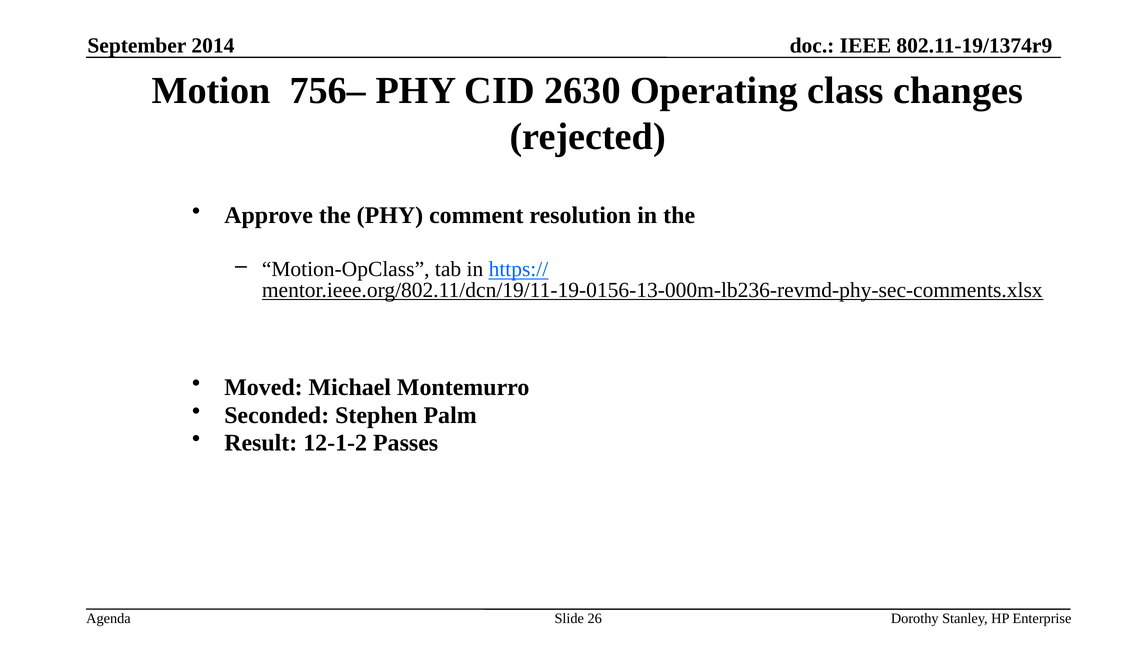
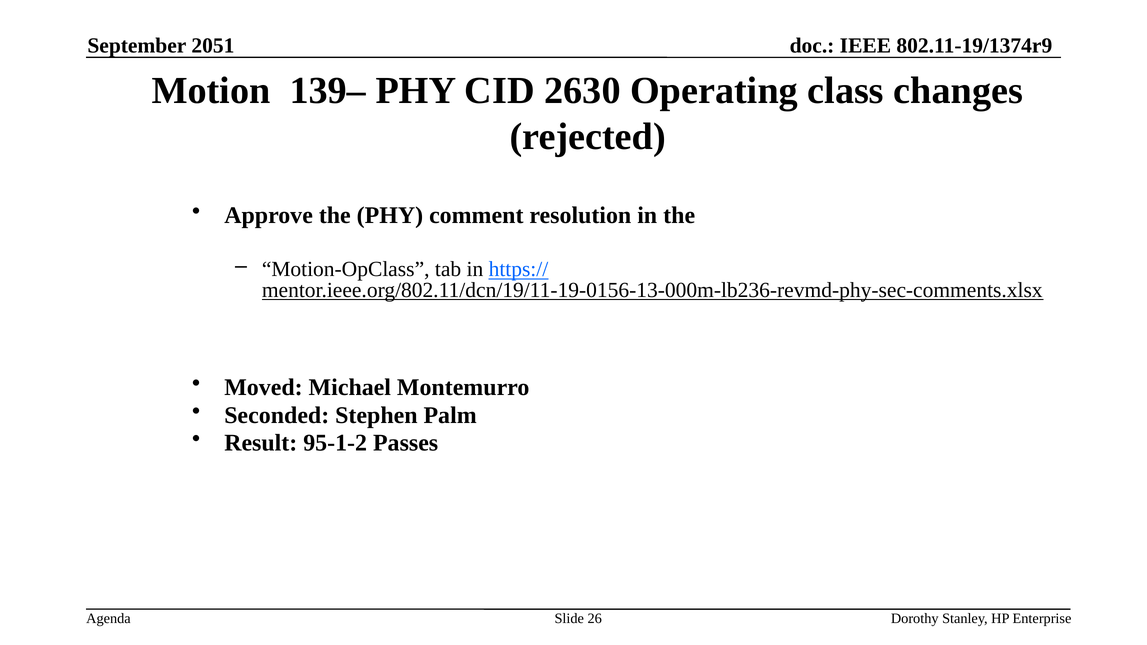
2014: 2014 -> 2051
756–: 756– -> 139–
12-1-2: 12-1-2 -> 95-1-2
